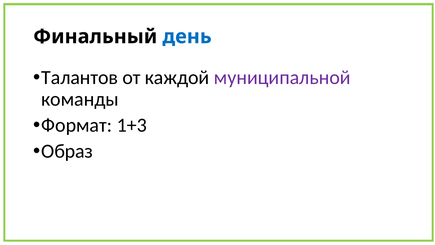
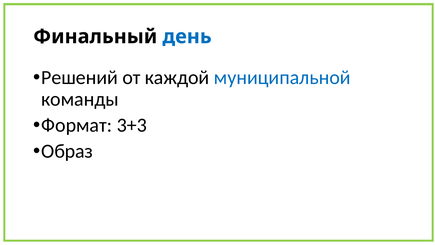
Талантов: Талантов -> Решений
муниципальной colour: purple -> blue
1+3: 1+3 -> 3+3
